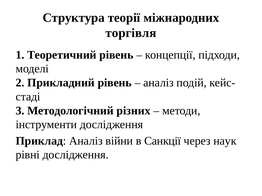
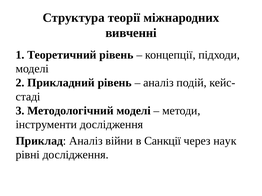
торгівля: торгівля -> вивченні
Методологічний різних: різних -> моделі
